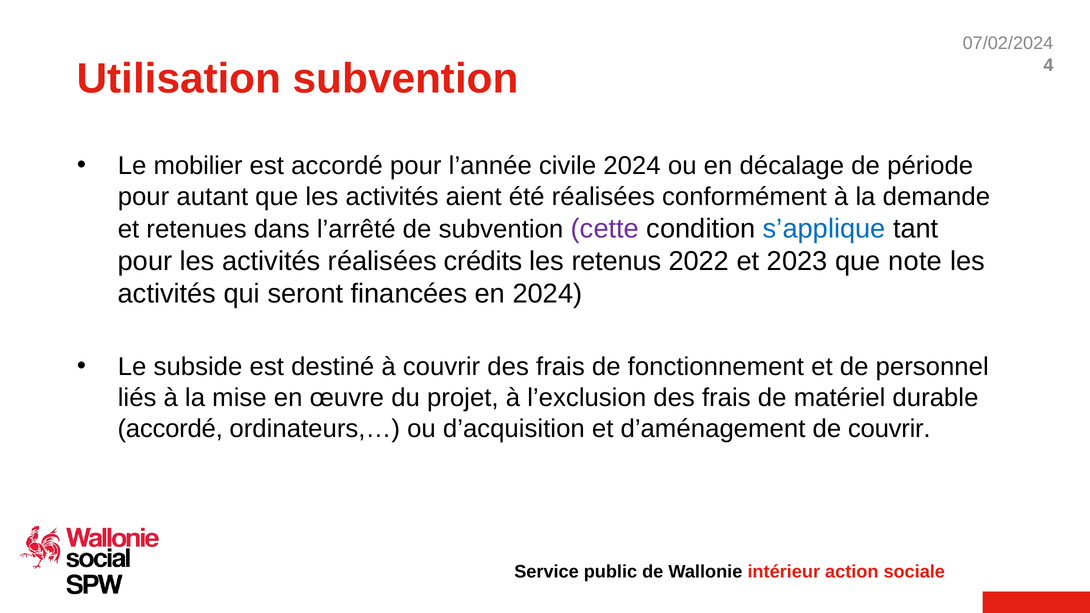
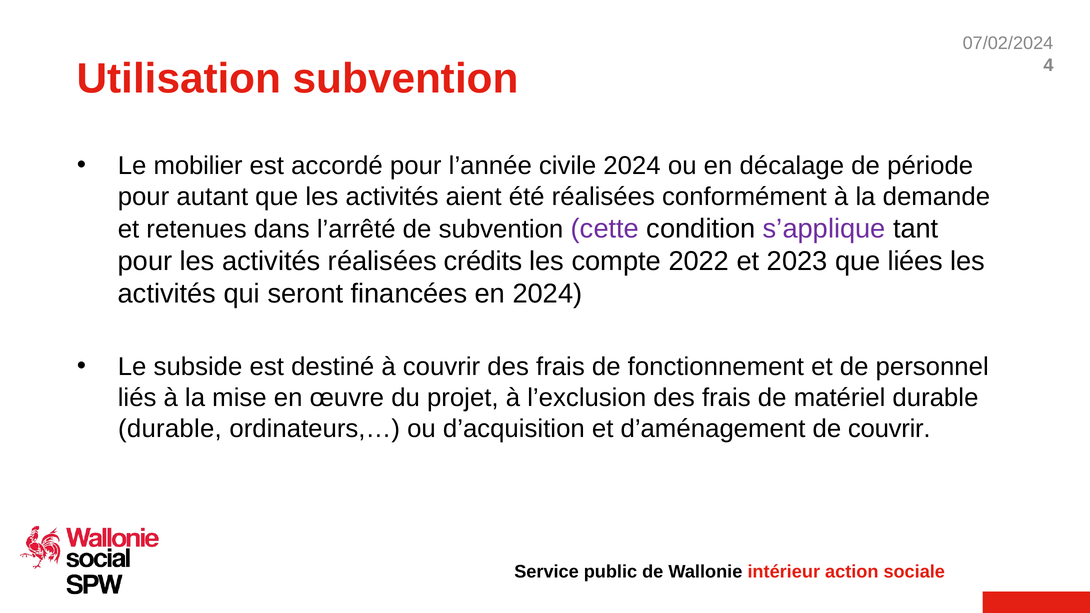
s’applique colour: blue -> purple
retenus: retenus -> compte
note: note -> liées
accordé at (170, 429): accordé -> durable
